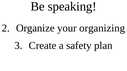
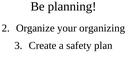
speaking: speaking -> planning
